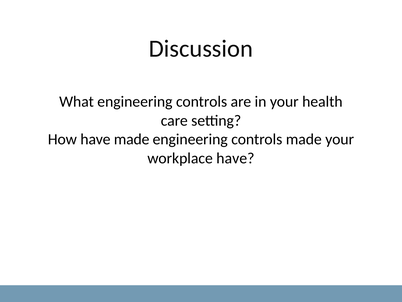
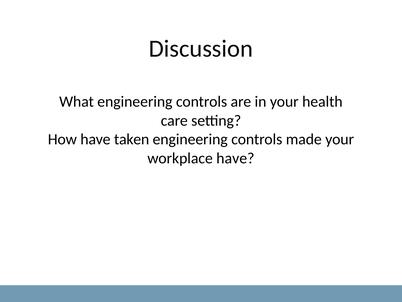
have made: made -> taken
